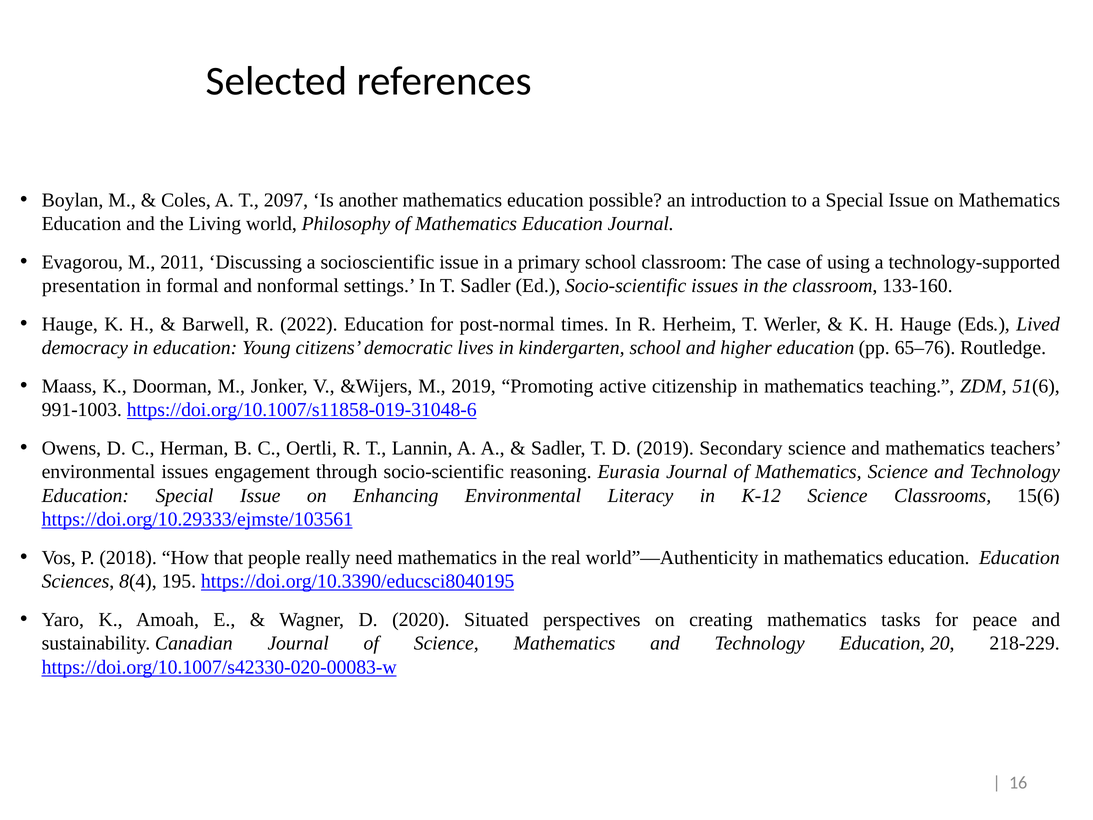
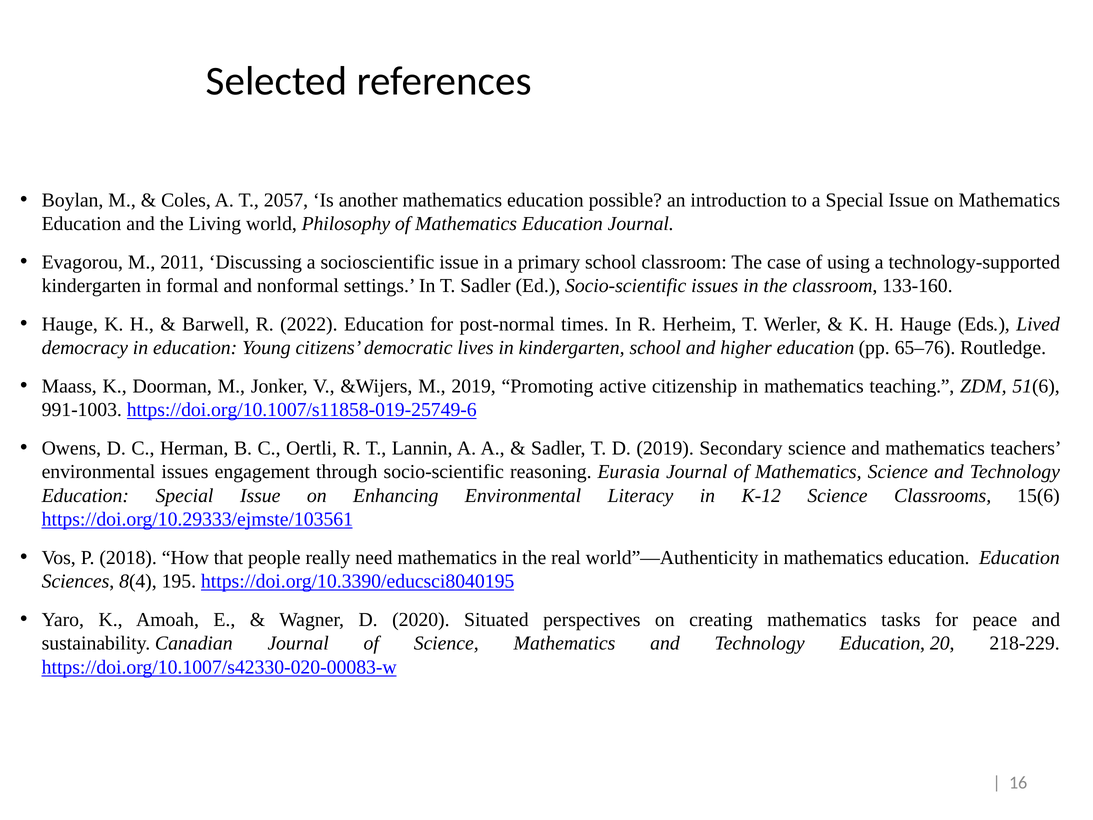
2097: 2097 -> 2057
presentation at (91, 286): presentation -> kindergarten
https://doi.org/10.1007/s11858-019-31048-6: https://doi.org/10.1007/s11858-019-31048-6 -> https://doi.org/10.1007/s11858-019-25749-6
